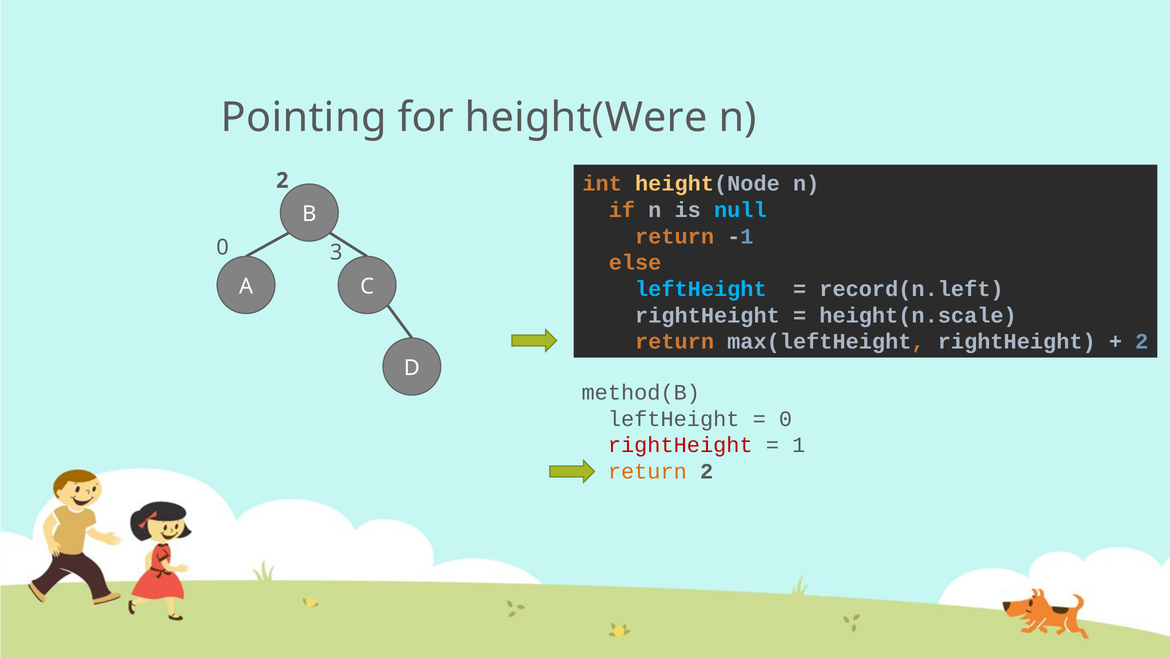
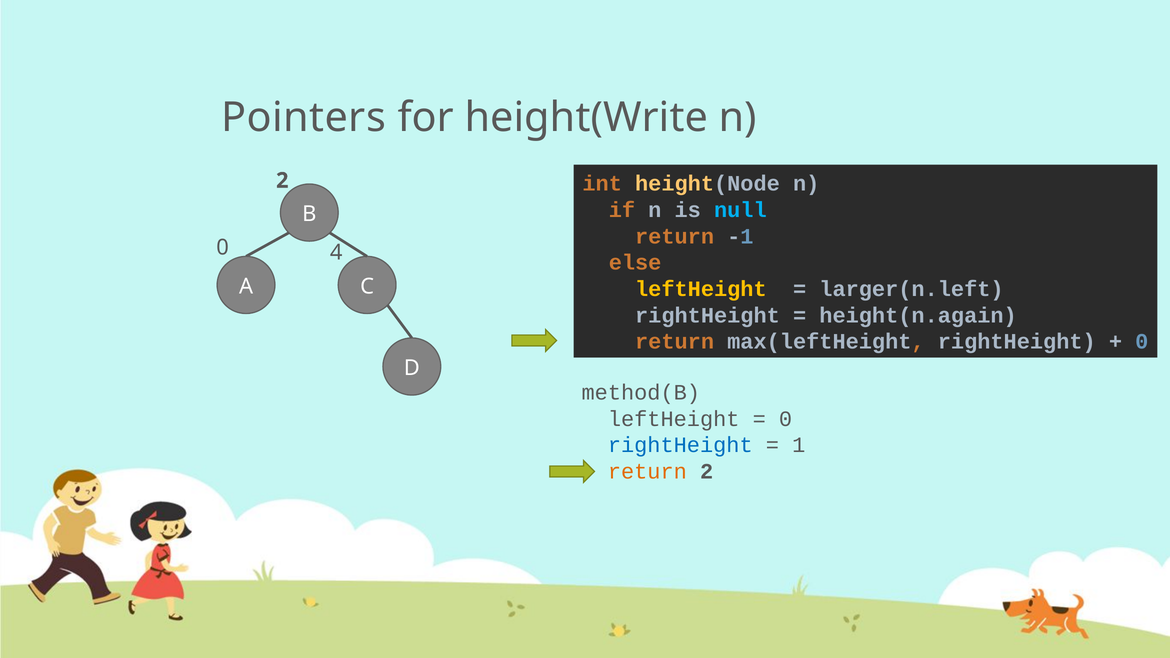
Pointing: Pointing -> Pointers
height(Were: height(Were -> height(Write
3: 3 -> 4
leftHeight at (701, 289) colour: light blue -> yellow
record(n.left: record(n.left -> larger(n.left
height(n.scale: height(n.scale -> height(n.again
2 at (1142, 342): 2 -> 0
rightHeight at (680, 445) colour: red -> blue
